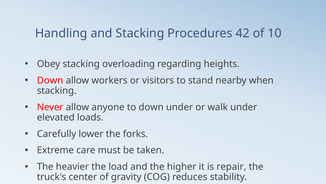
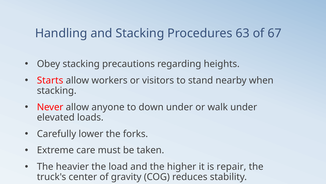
42: 42 -> 63
10: 10 -> 67
overloading: overloading -> precautions
Down at (50, 80): Down -> Starts
